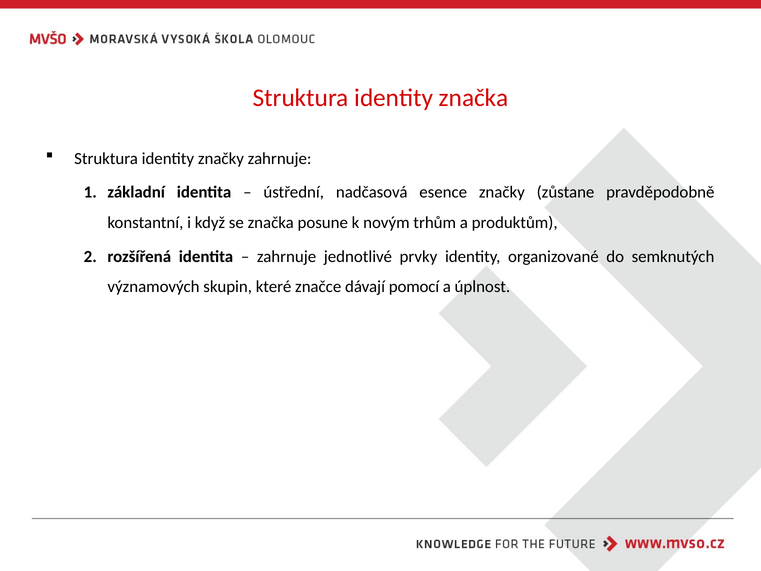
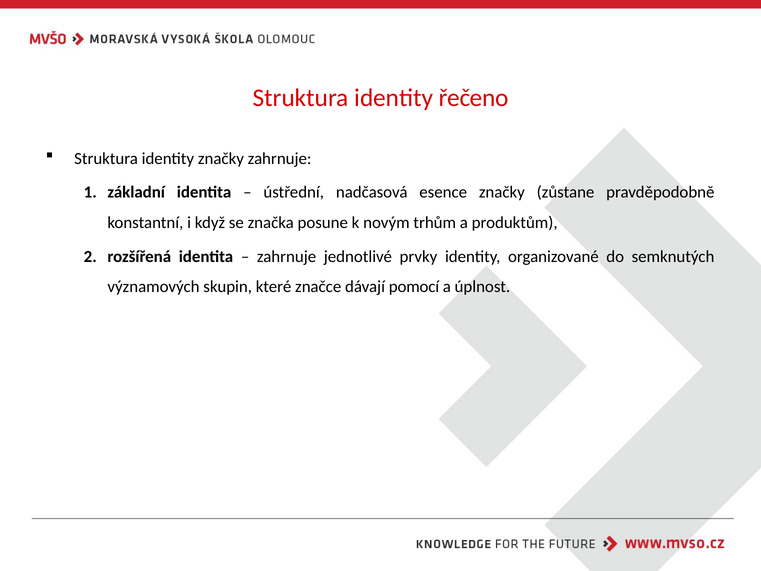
identity značka: značka -> řečeno
